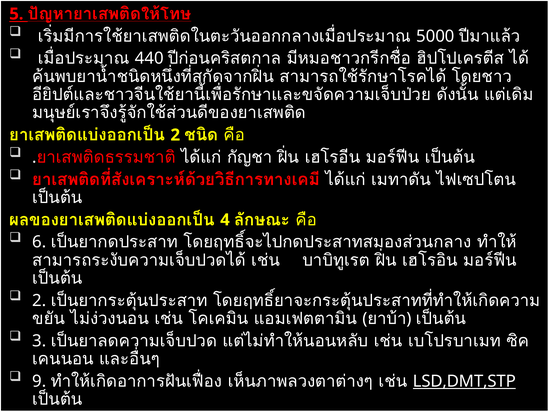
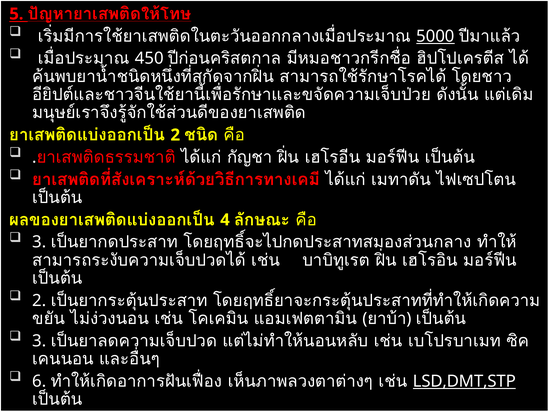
5000 underline: none -> present
440: 440 -> 450
6 at (39, 242): 6 -> 3
9: 9 -> 6
